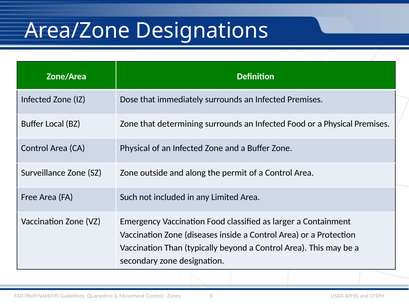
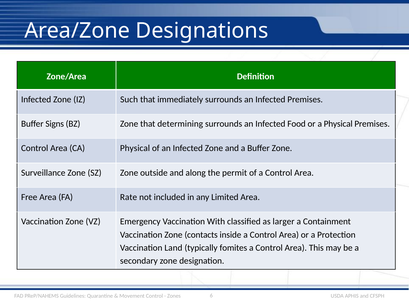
Dose: Dose -> Such
Local: Local -> Signs
Such: Such -> Rate
Vaccination Food: Food -> With
diseases: diseases -> contacts
Than: Than -> Land
beyond: beyond -> fomites
